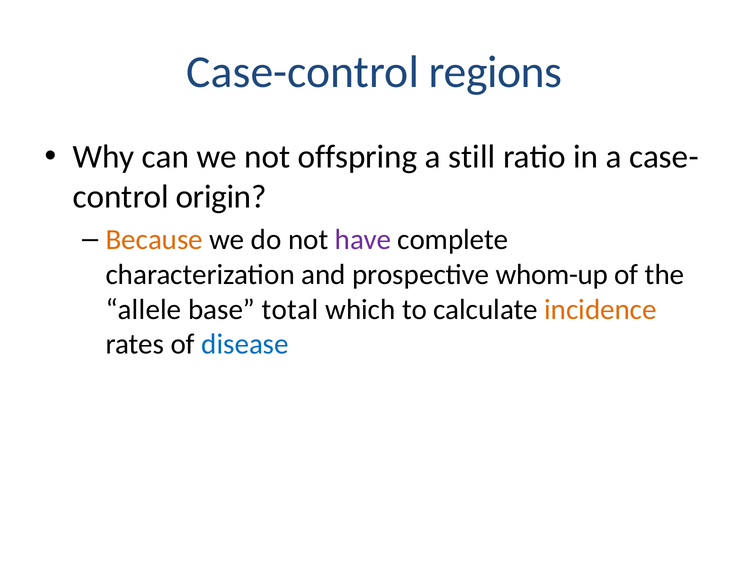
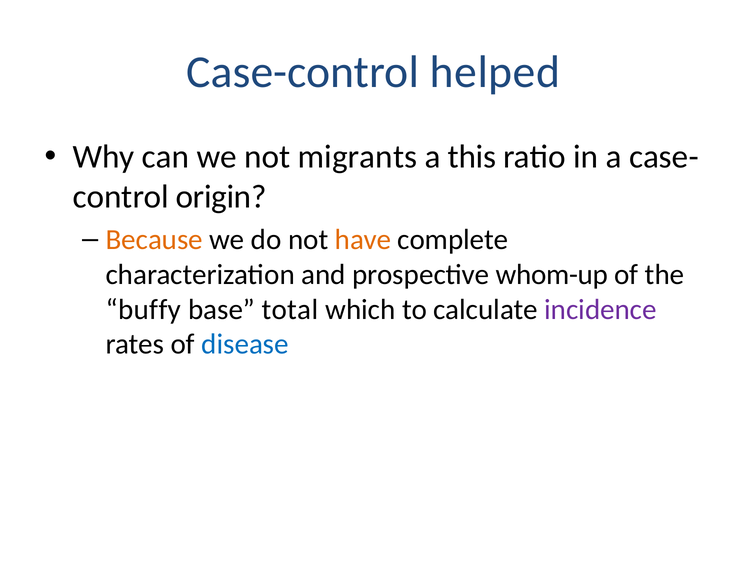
regions: regions -> helped
offspring: offspring -> migrants
still: still -> this
have colour: purple -> orange
allele: allele -> buffy
incidence colour: orange -> purple
